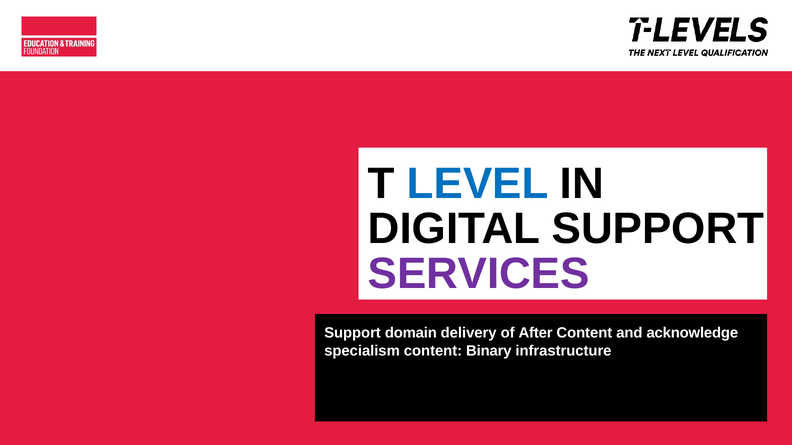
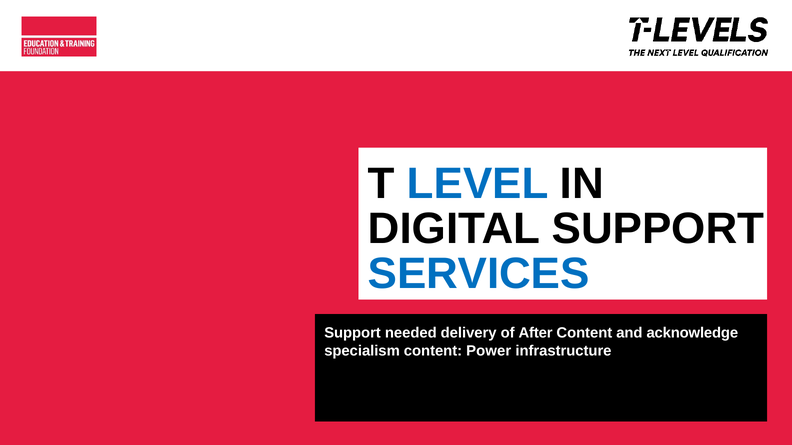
SERVICES colour: purple -> blue
domain: domain -> needed
Binary: Binary -> Power
